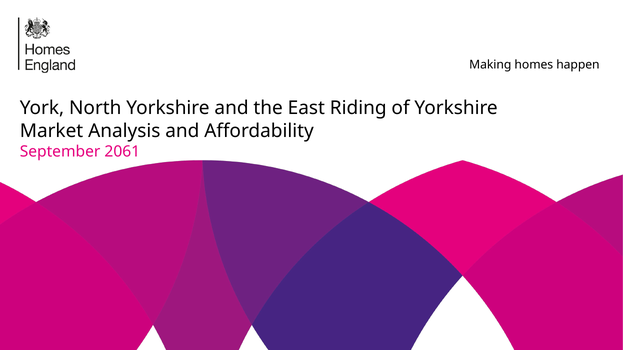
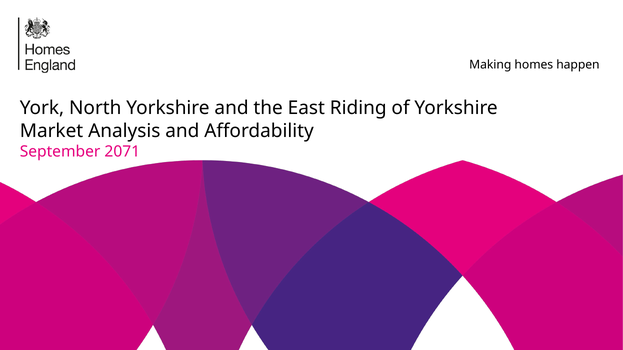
2061: 2061 -> 2071
